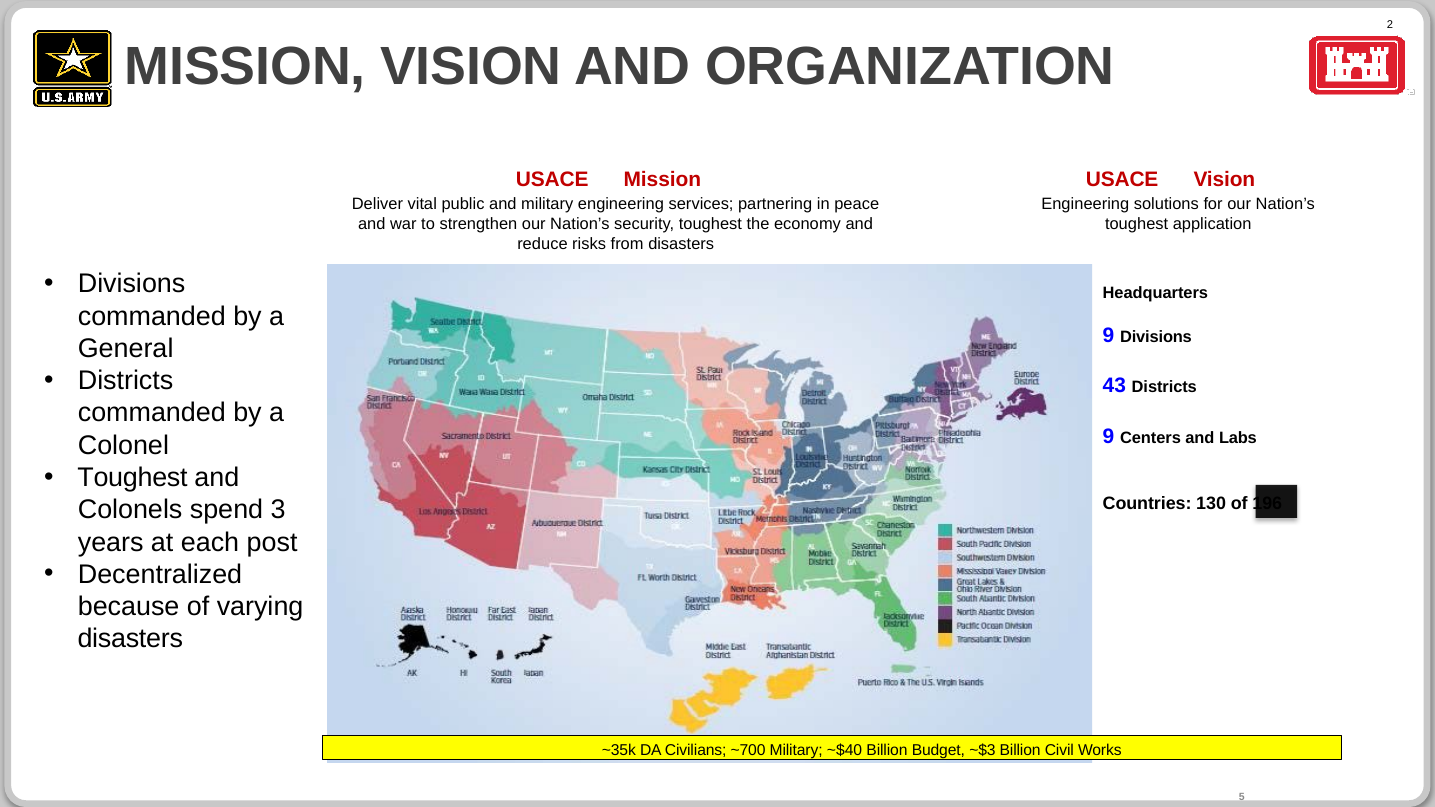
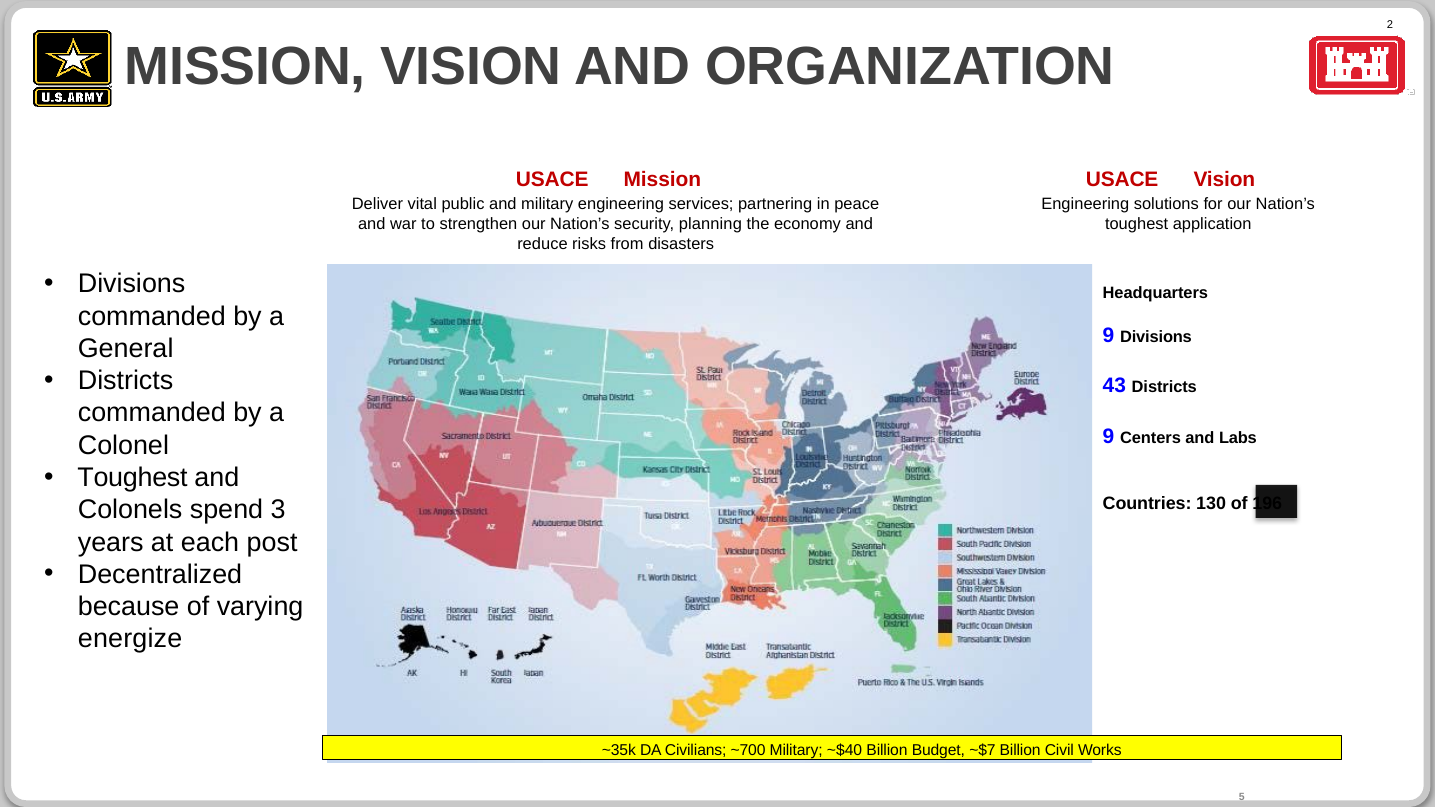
security toughest: toughest -> planning
disasters at (130, 639): disasters -> energize
~$3: ~$3 -> ~$7
